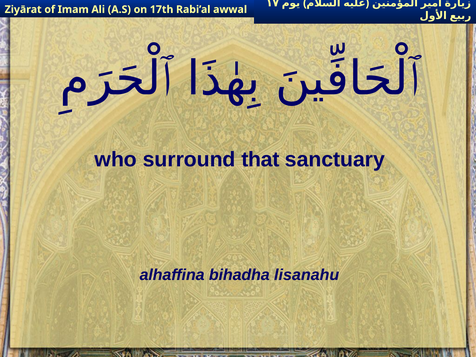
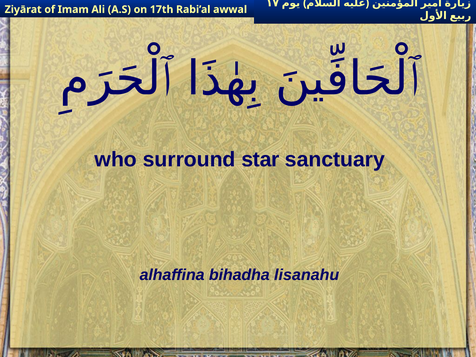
that: that -> star
